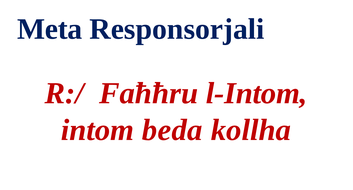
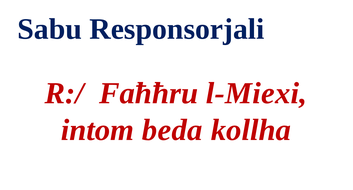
Meta: Meta -> Sabu
l-Intom: l-Intom -> l-Miexi
